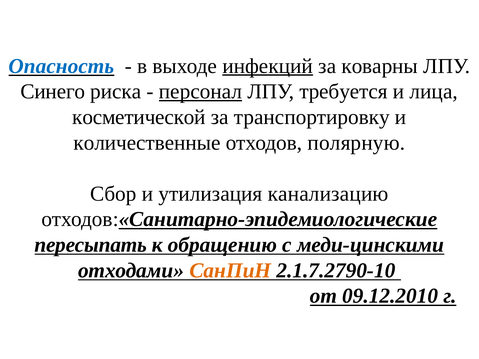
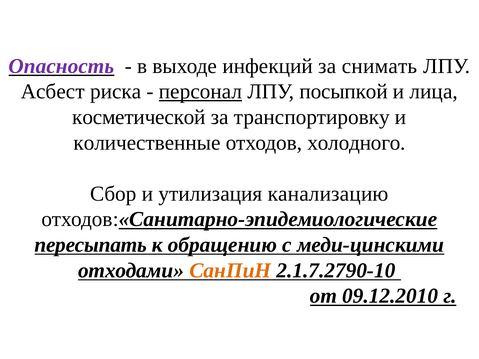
Опасность colour: blue -> purple
инфекций underline: present -> none
коварны: коварны -> снимать
Синего: Синего -> Асбест
требуется: требуется -> посыпкой
полярную: полярную -> холодного
